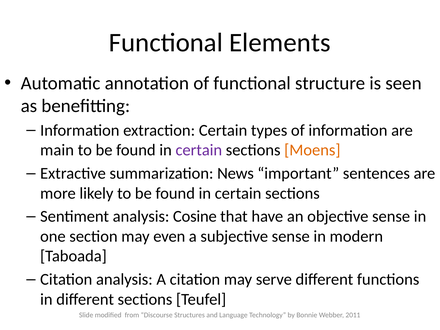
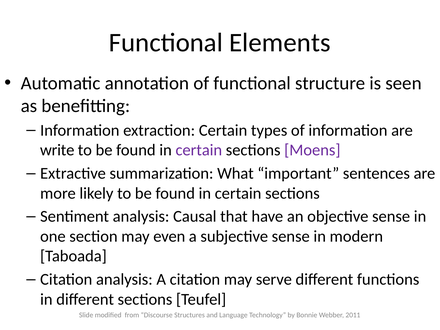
main: main -> write
Moens colour: orange -> purple
News: News -> What
Cosine: Cosine -> Causal
